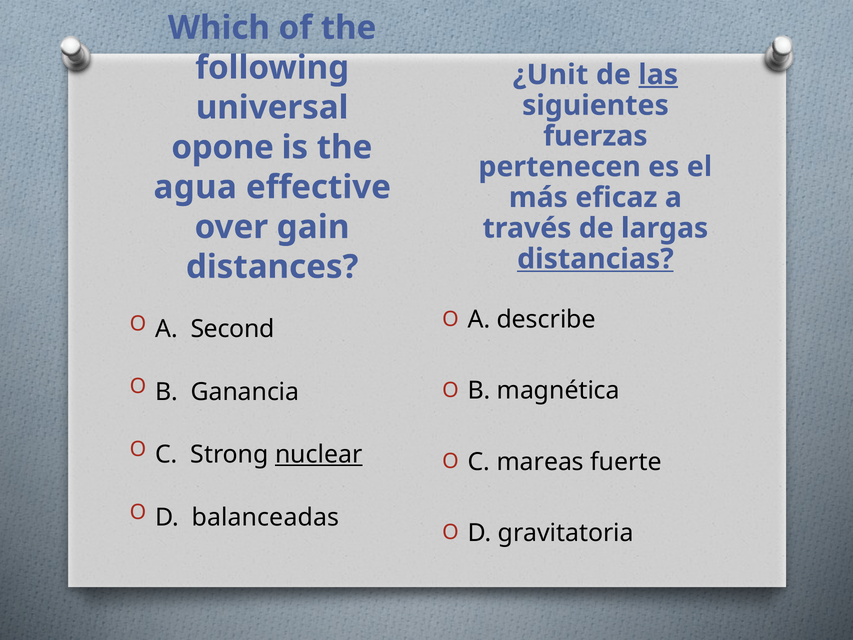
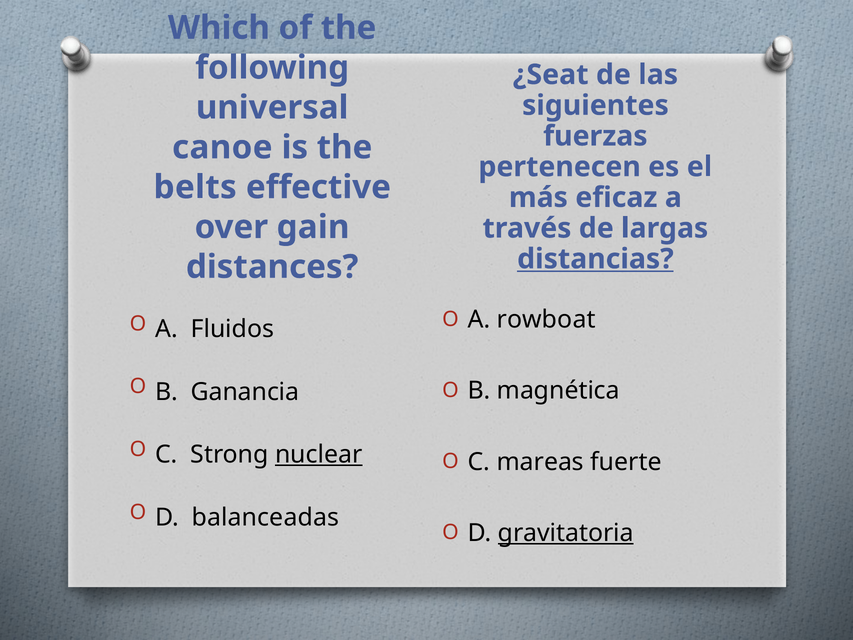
¿Unit: ¿Unit -> ¿Seat
las underline: present -> none
opone: opone -> canoe
agua: agua -> belts
describe: describe -> rowboat
Second: Second -> Fluidos
gravitatoria underline: none -> present
